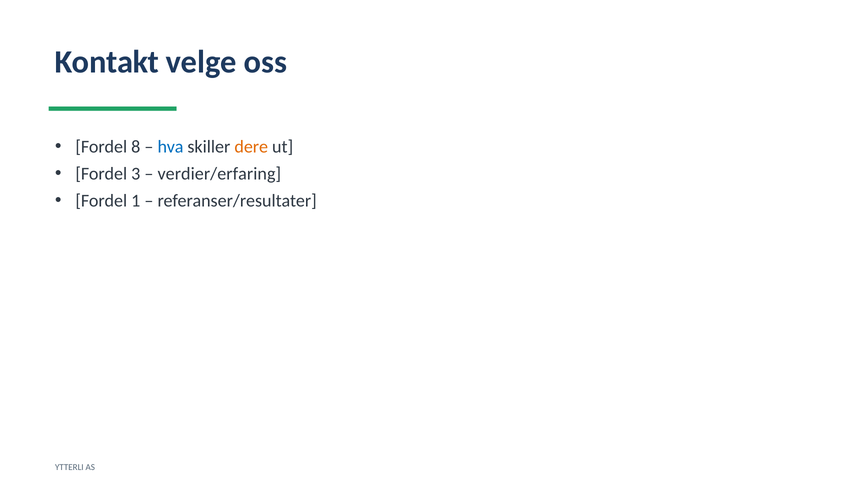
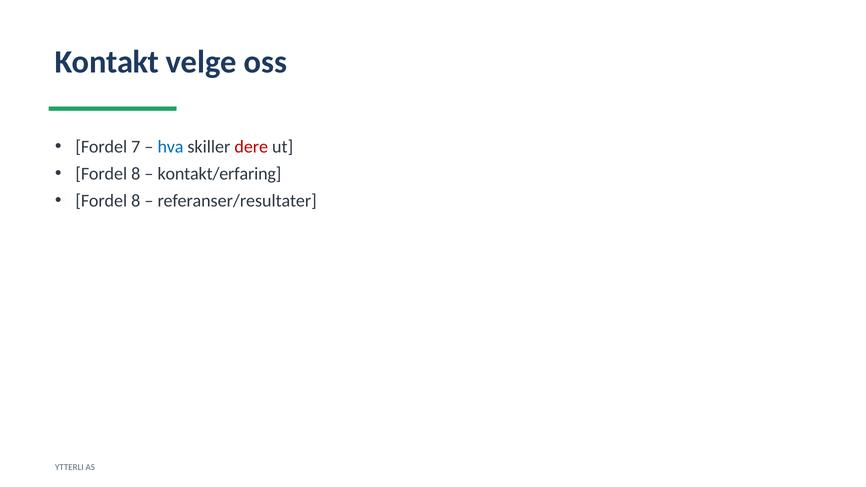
8: 8 -> 7
dere colour: orange -> red
3 at (136, 174): 3 -> 8
verdier/erfaring: verdier/erfaring -> kontakt/erfaring
1 at (136, 201): 1 -> 8
